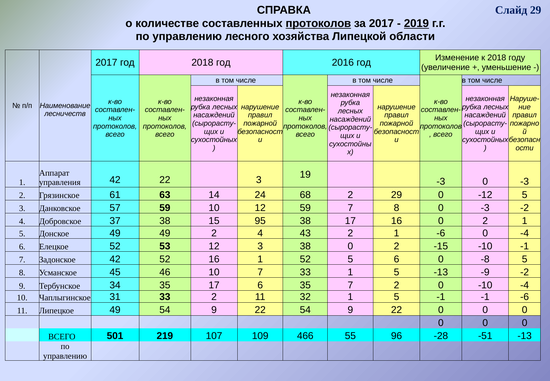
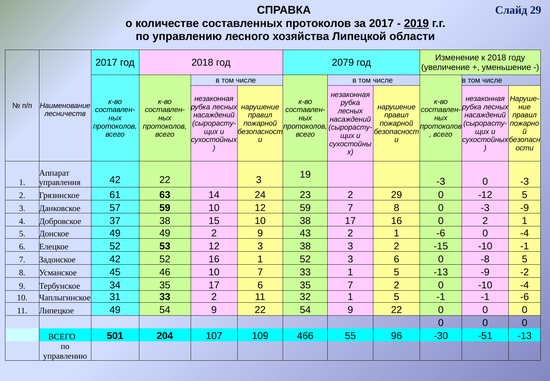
протоколов at (318, 23) underline: present -> none
2016: 2016 -> 2079
68: 68 -> 23
-3 -2: -2 -> -9
15 95: 95 -> 10
2 4: 4 -> 9
38 0: 0 -> 3
52 5: 5 -> 3
219: 219 -> 204
-28: -28 -> -30
